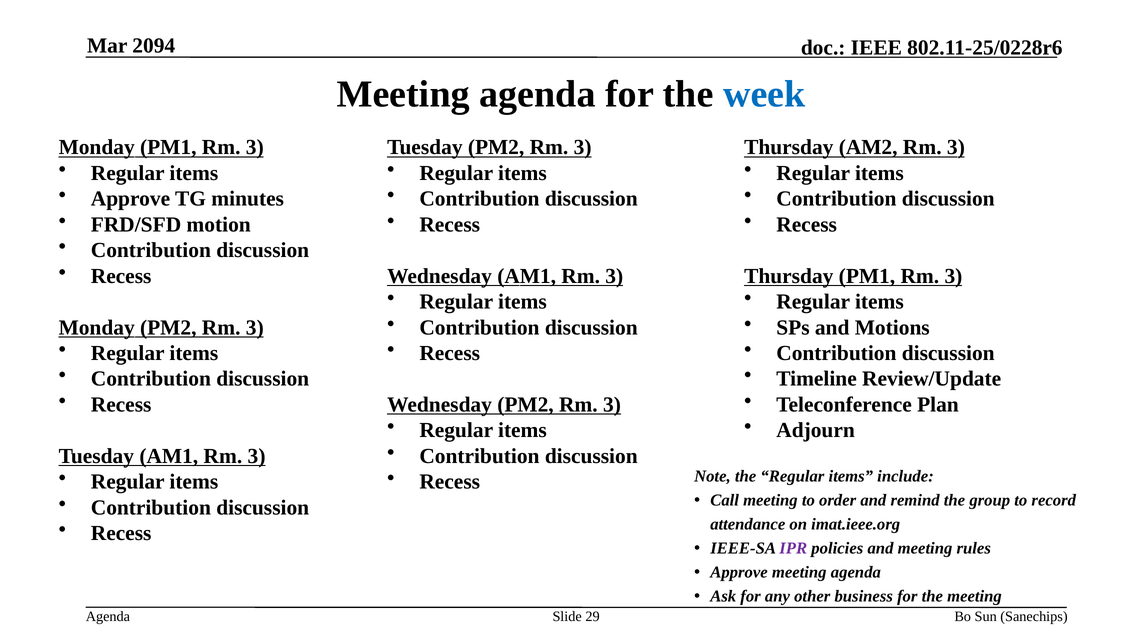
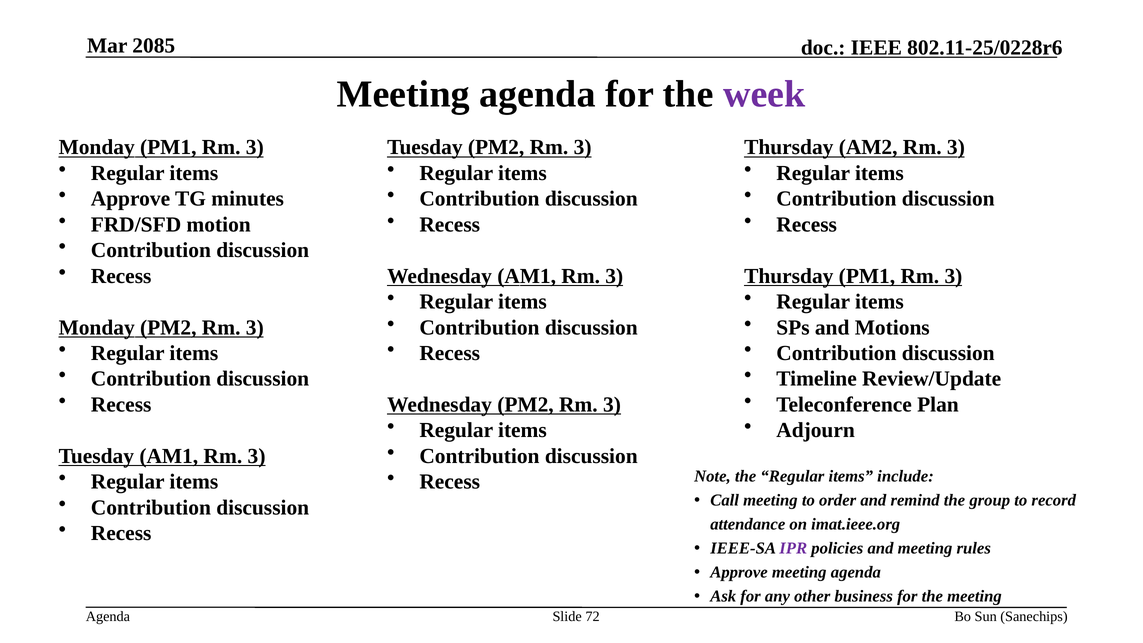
2094: 2094 -> 2085
week colour: blue -> purple
29: 29 -> 72
